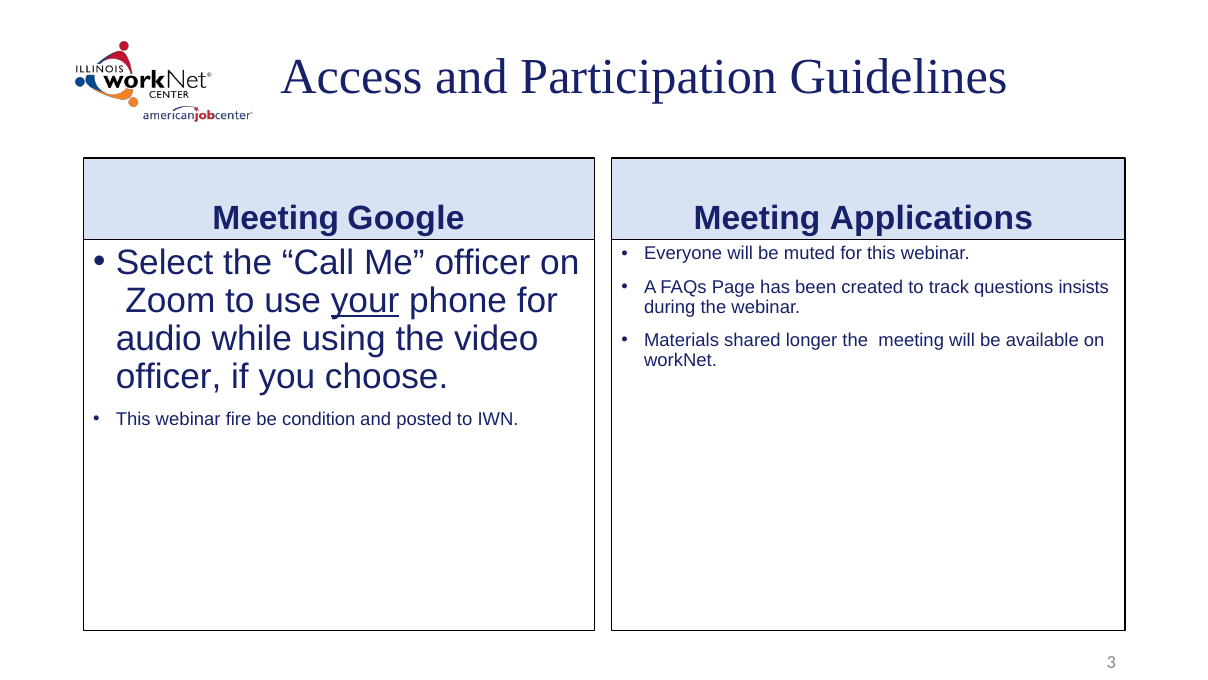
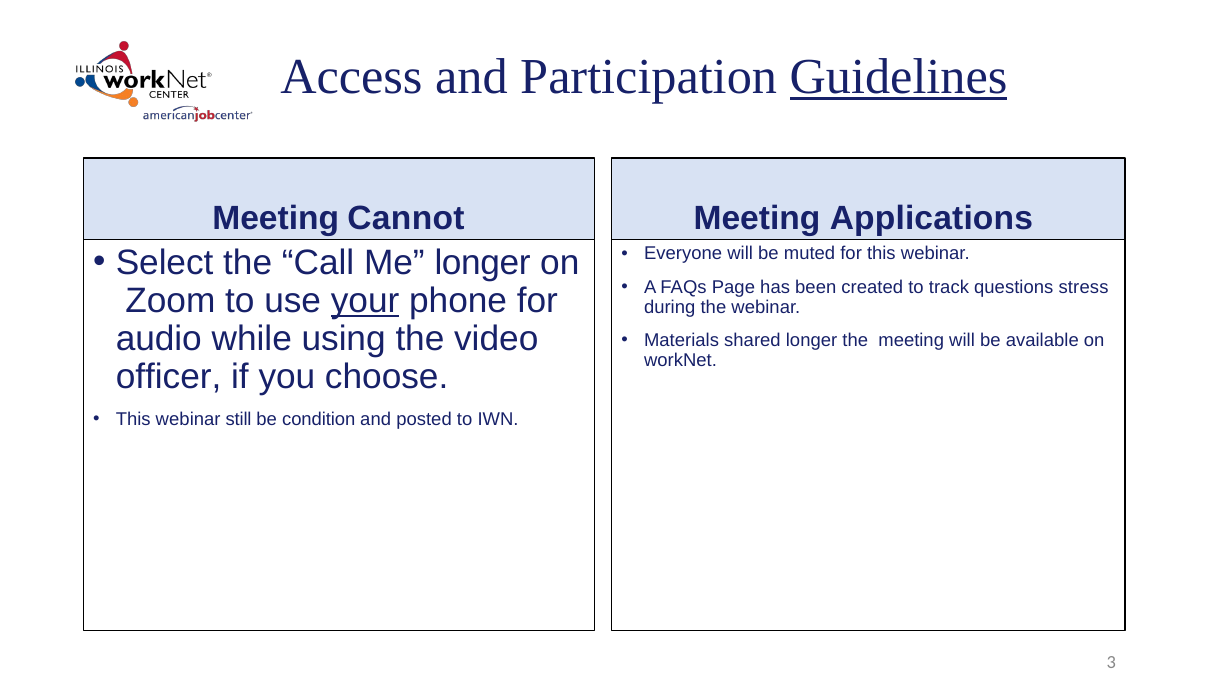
Guidelines underline: none -> present
Google: Google -> Cannot
Me officer: officer -> longer
insists: insists -> stress
fire: fire -> still
